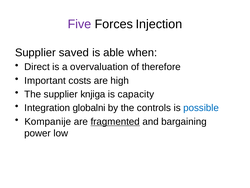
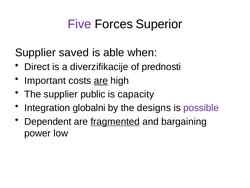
Injection: Injection -> Superior
overvaluation: overvaluation -> diverzifikacije
therefore: therefore -> prednosti
are at (101, 80) underline: none -> present
knjiga: knjiga -> public
controls: controls -> designs
possible colour: blue -> purple
Kompanije: Kompanije -> Dependent
